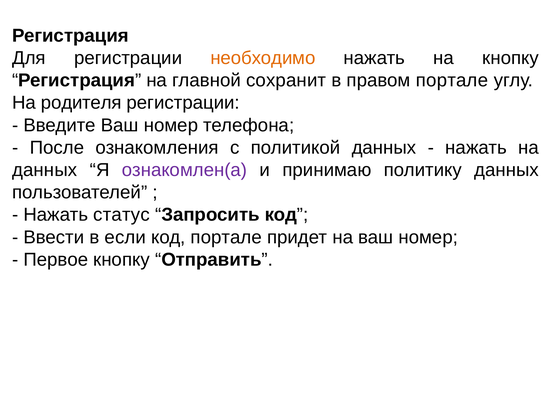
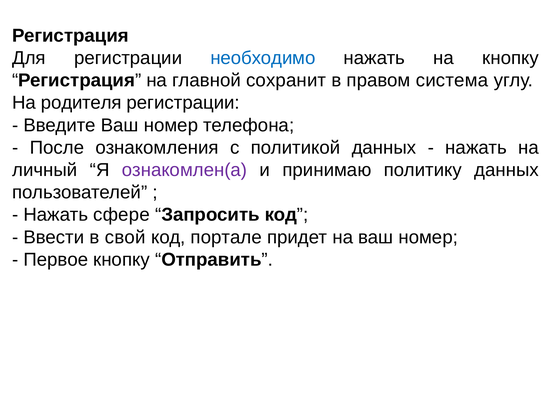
необходимо colour: orange -> blue
правом портале: портале -> система
данных at (45, 170): данных -> личный
статус: статус -> сфере
если: если -> свой
